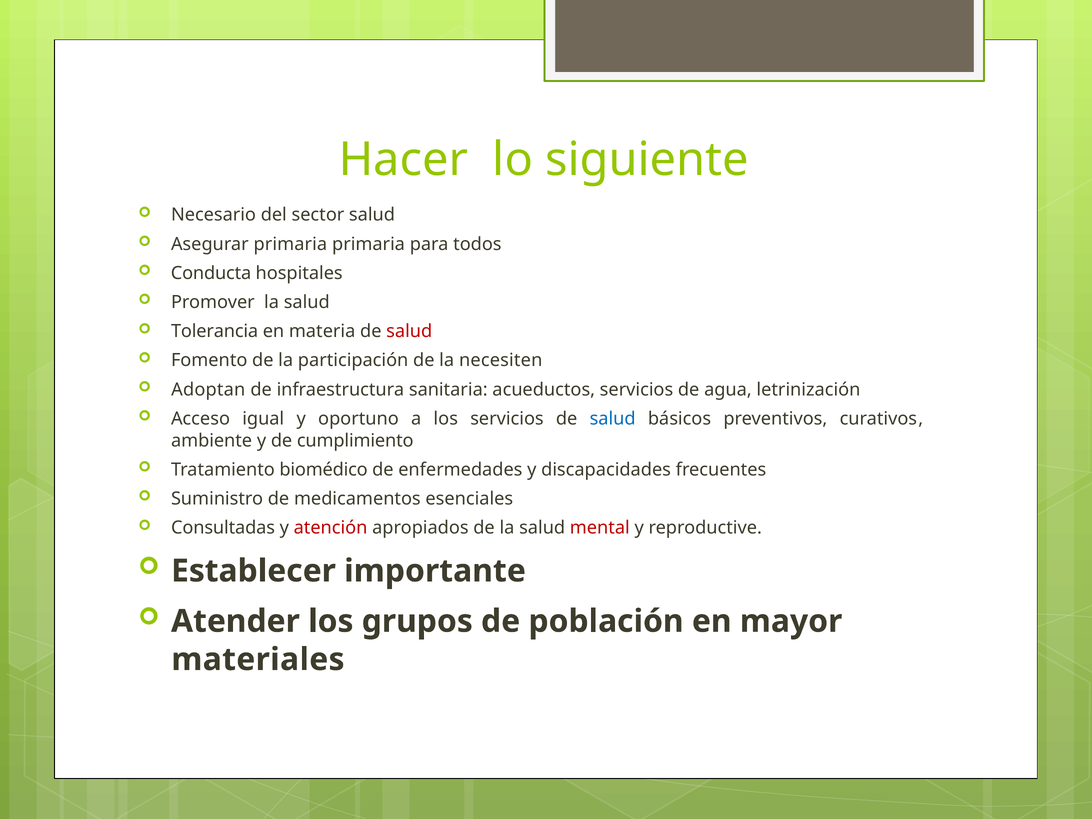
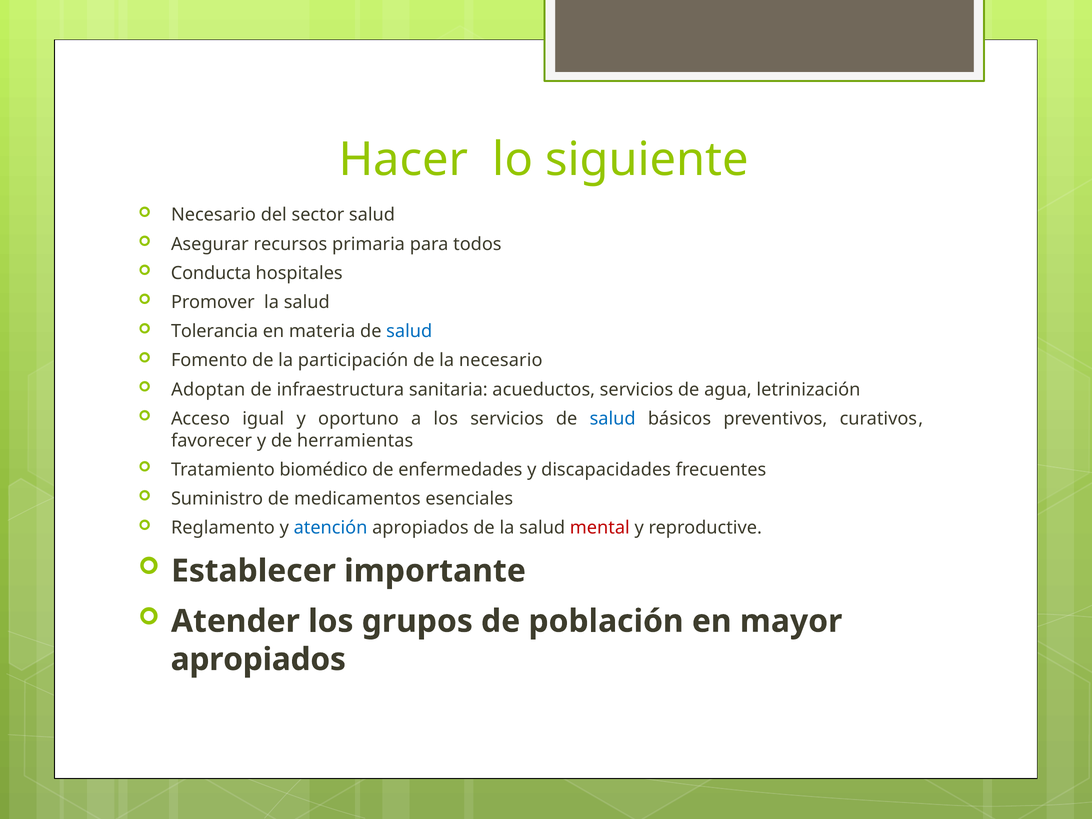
Asegurar primaria: primaria -> recursos
salud at (409, 331) colour: red -> blue
la necesiten: necesiten -> necesario
ambiente: ambiente -> favorecer
cumplimiento: cumplimiento -> herramientas
Consultadas: Consultadas -> Reglamento
atención colour: red -> blue
materiales at (258, 660): materiales -> apropiados
